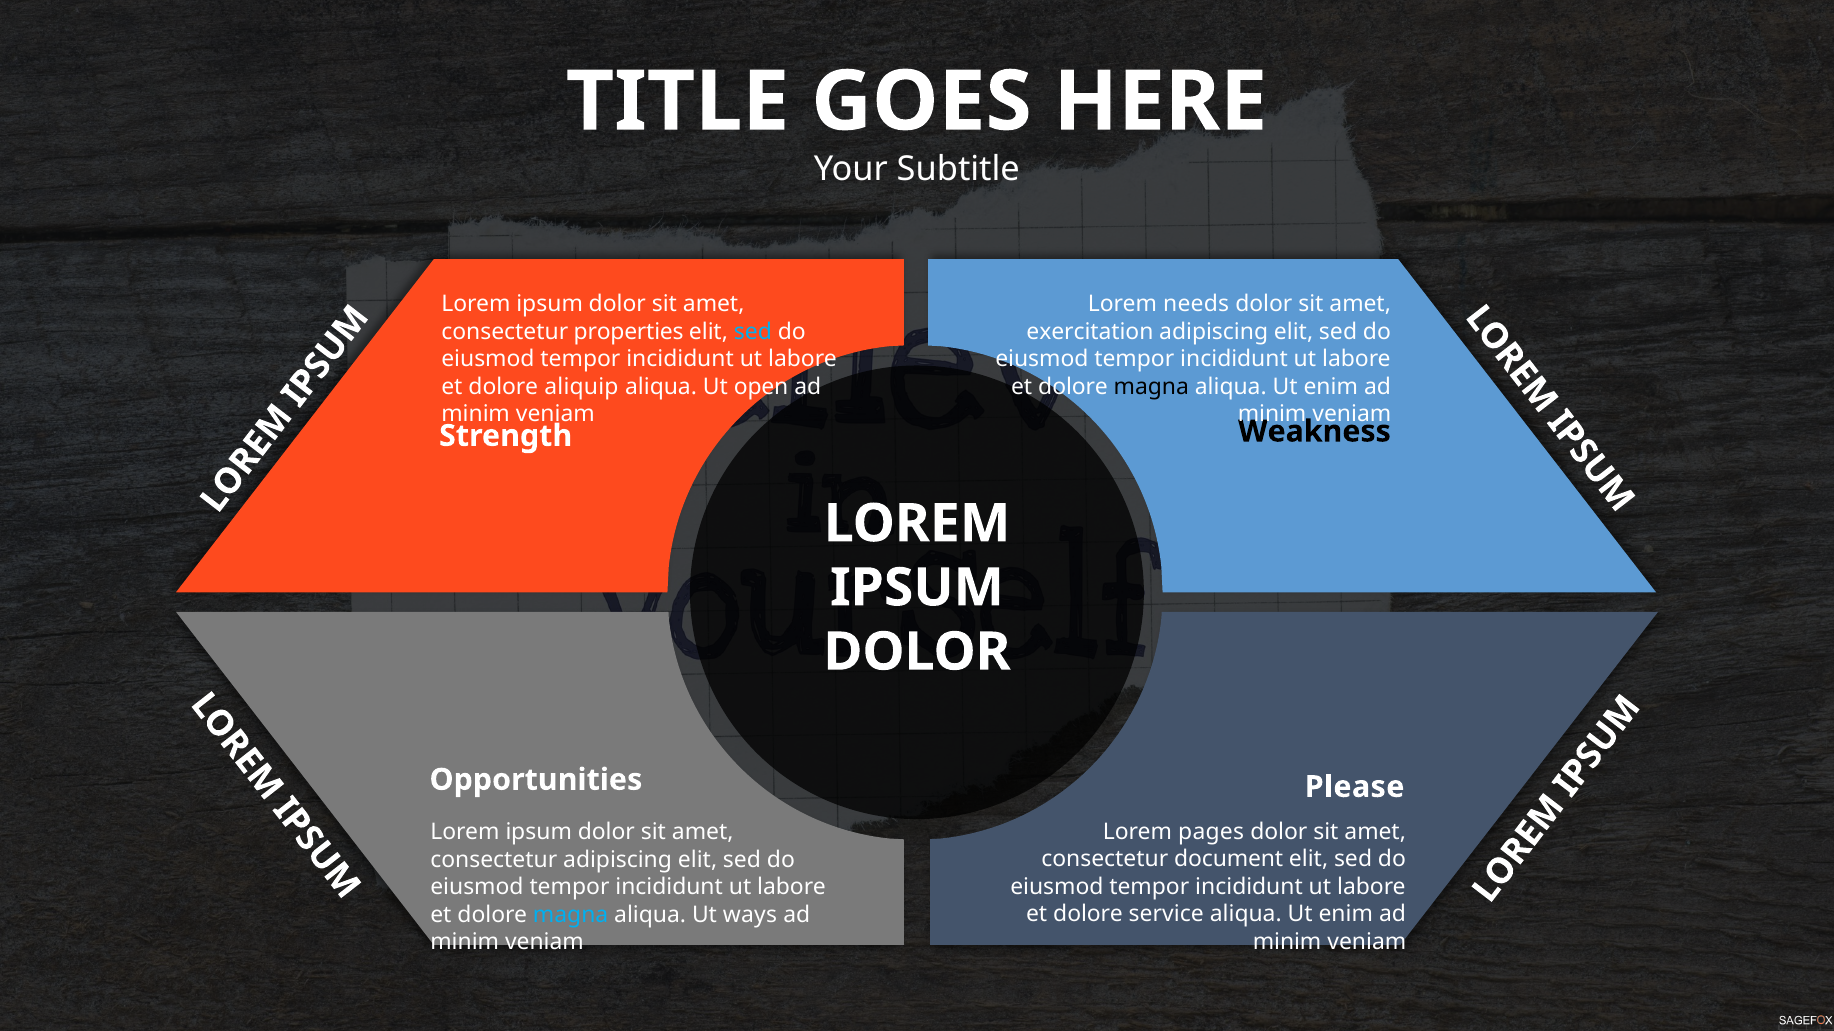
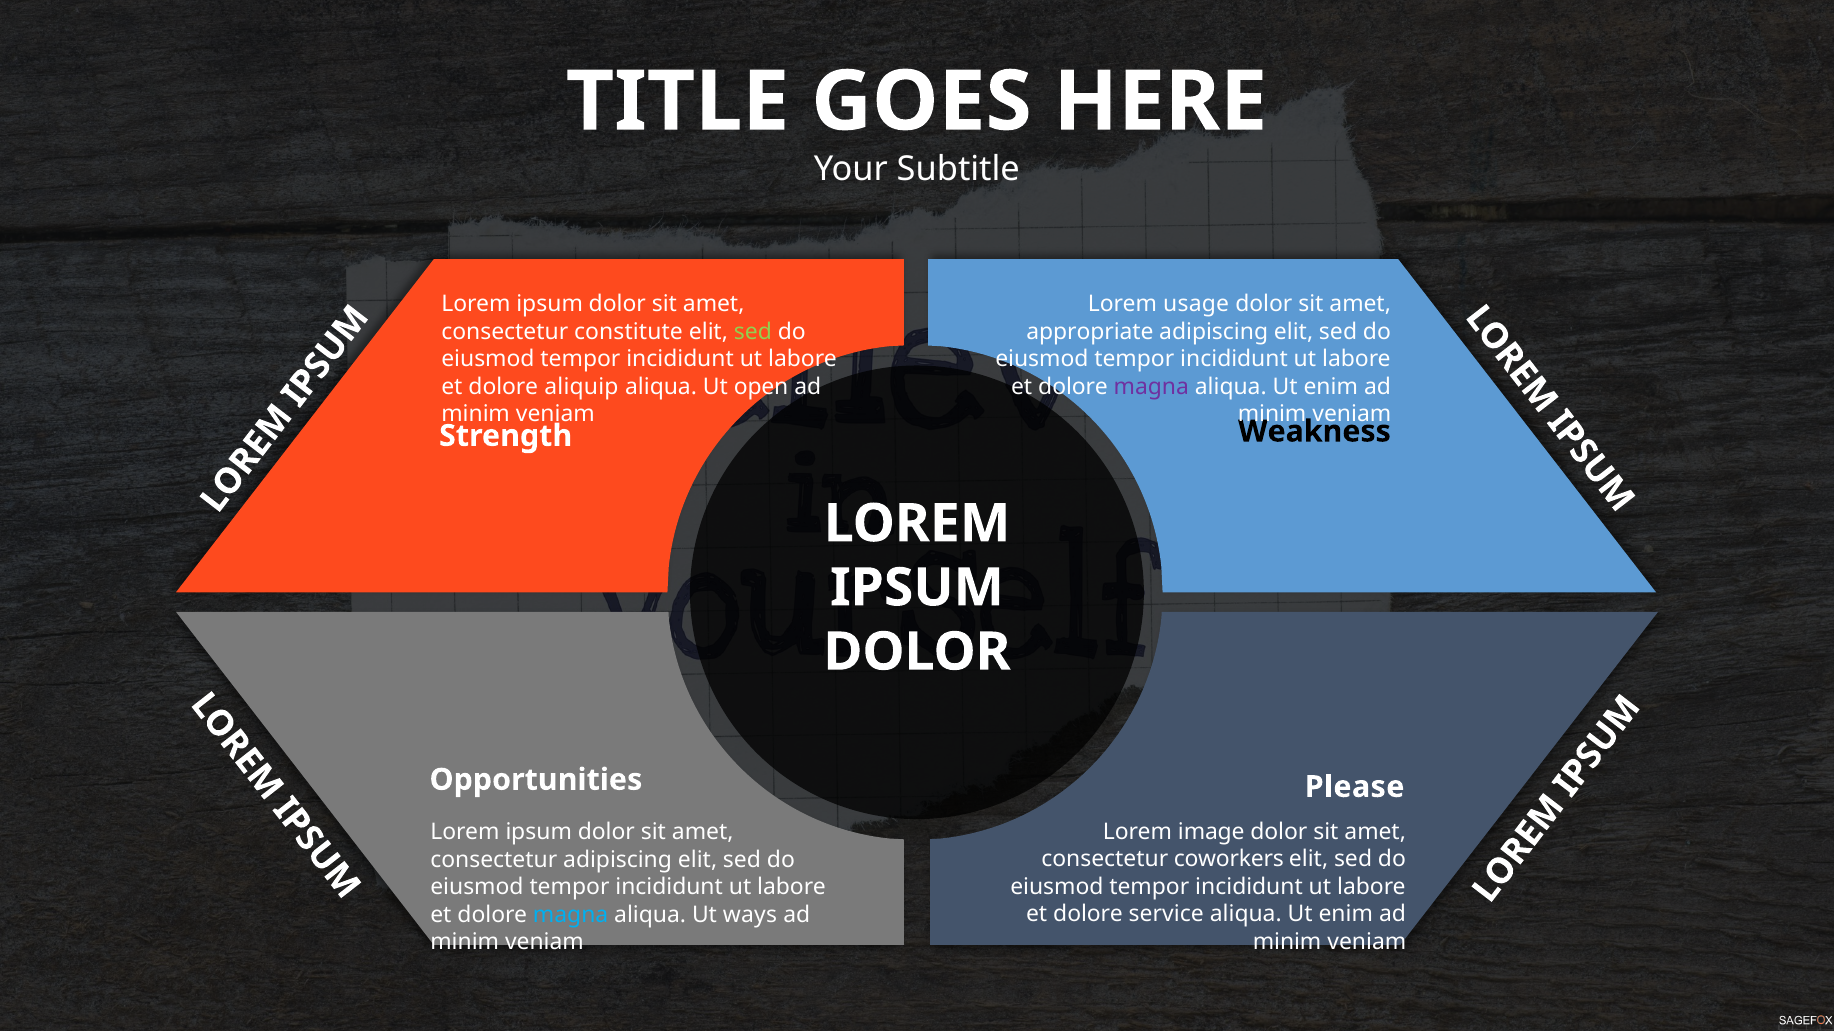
needs: needs -> usage
properties: properties -> constitute
sed at (753, 332) colour: light blue -> light green
exercitation: exercitation -> appropriate
magna at (1151, 387) colour: black -> purple
pages: pages -> image
document: document -> coworkers
